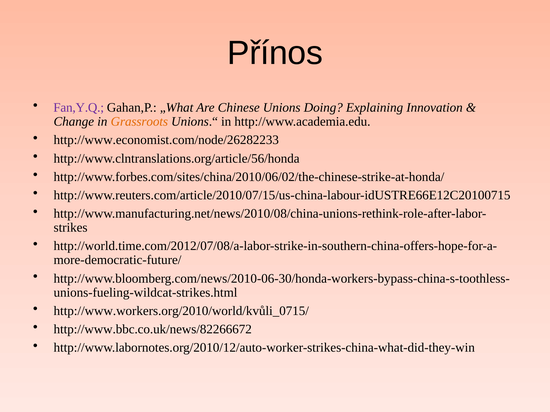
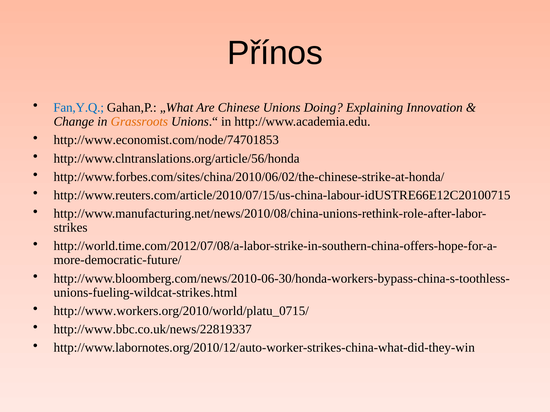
Fan,Y.Q colour: purple -> blue
http://www.economist.com/node/26282233: http://www.economist.com/node/26282233 -> http://www.economist.com/node/74701853
http://www.workers.org/2010/world/kvůli_0715/: http://www.workers.org/2010/world/kvůli_0715/ -> http://www.workers.org/2010/world/platu_0715/
http://www.bbc.co.uk/news/82266672: http://www.bbc.co.uk/news/82266672 -> http://www.bbc.co.uk/news/22819337
